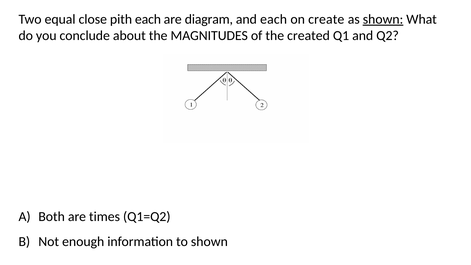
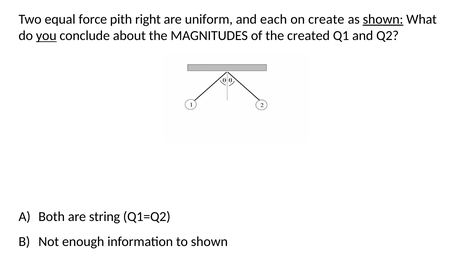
close: close -> force
pith each: each -> right
diagram: diagram -> uniform
you underline: none -> present
times: times -> string
